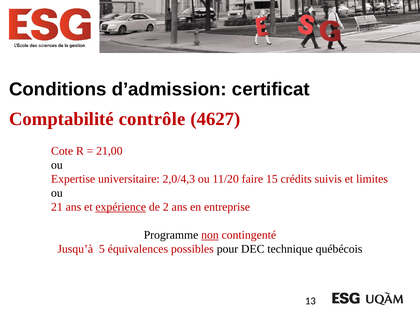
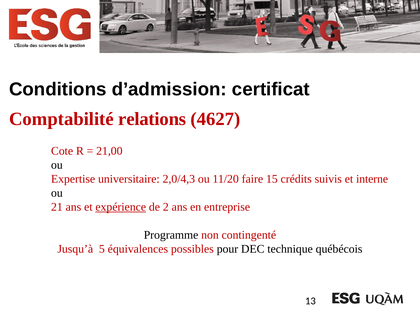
contrôle: contrôle -> relations
limites: limites -> interne
non underline: present -> none
